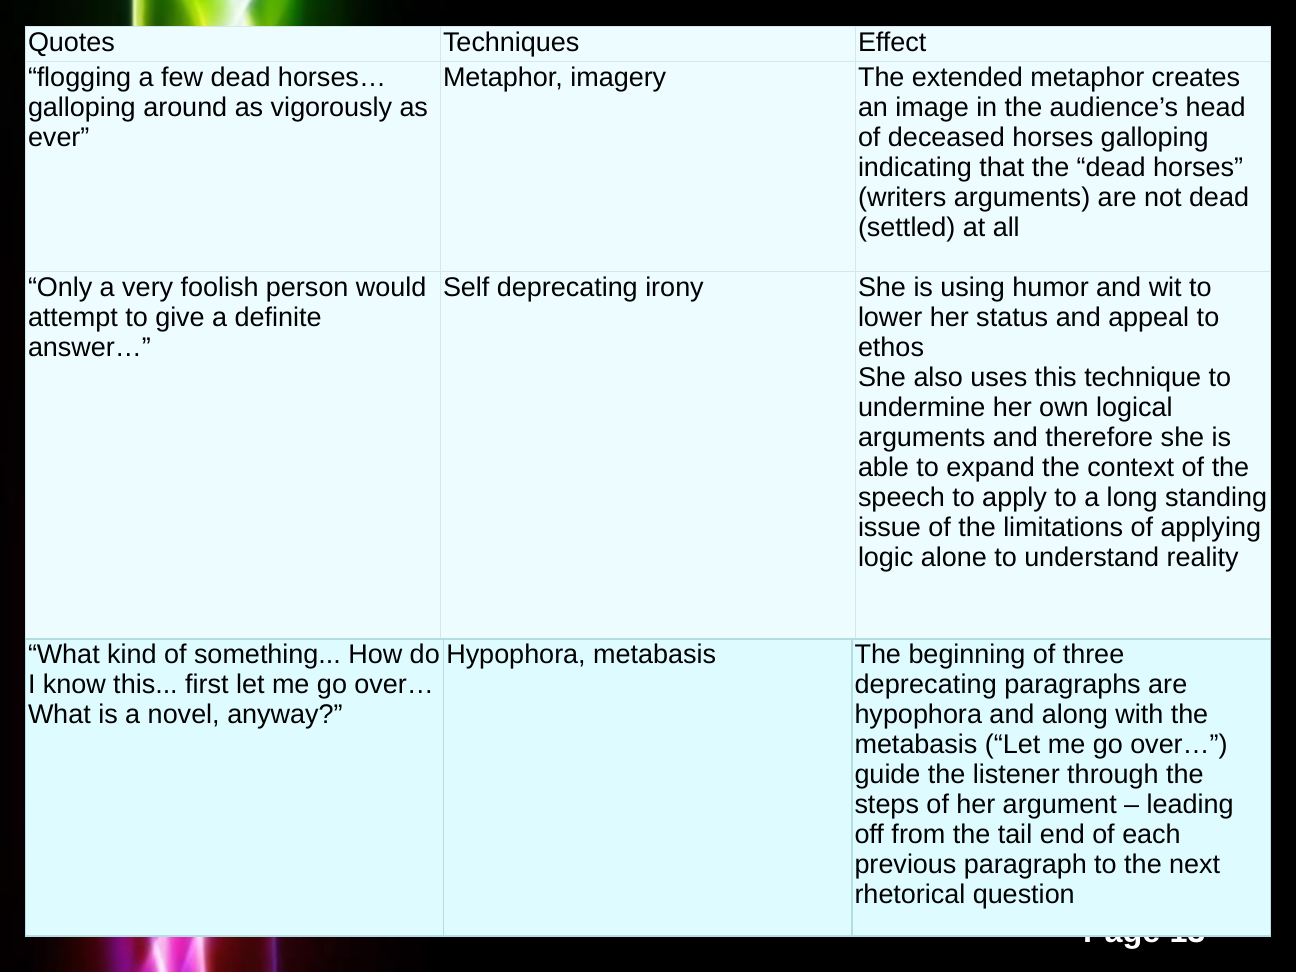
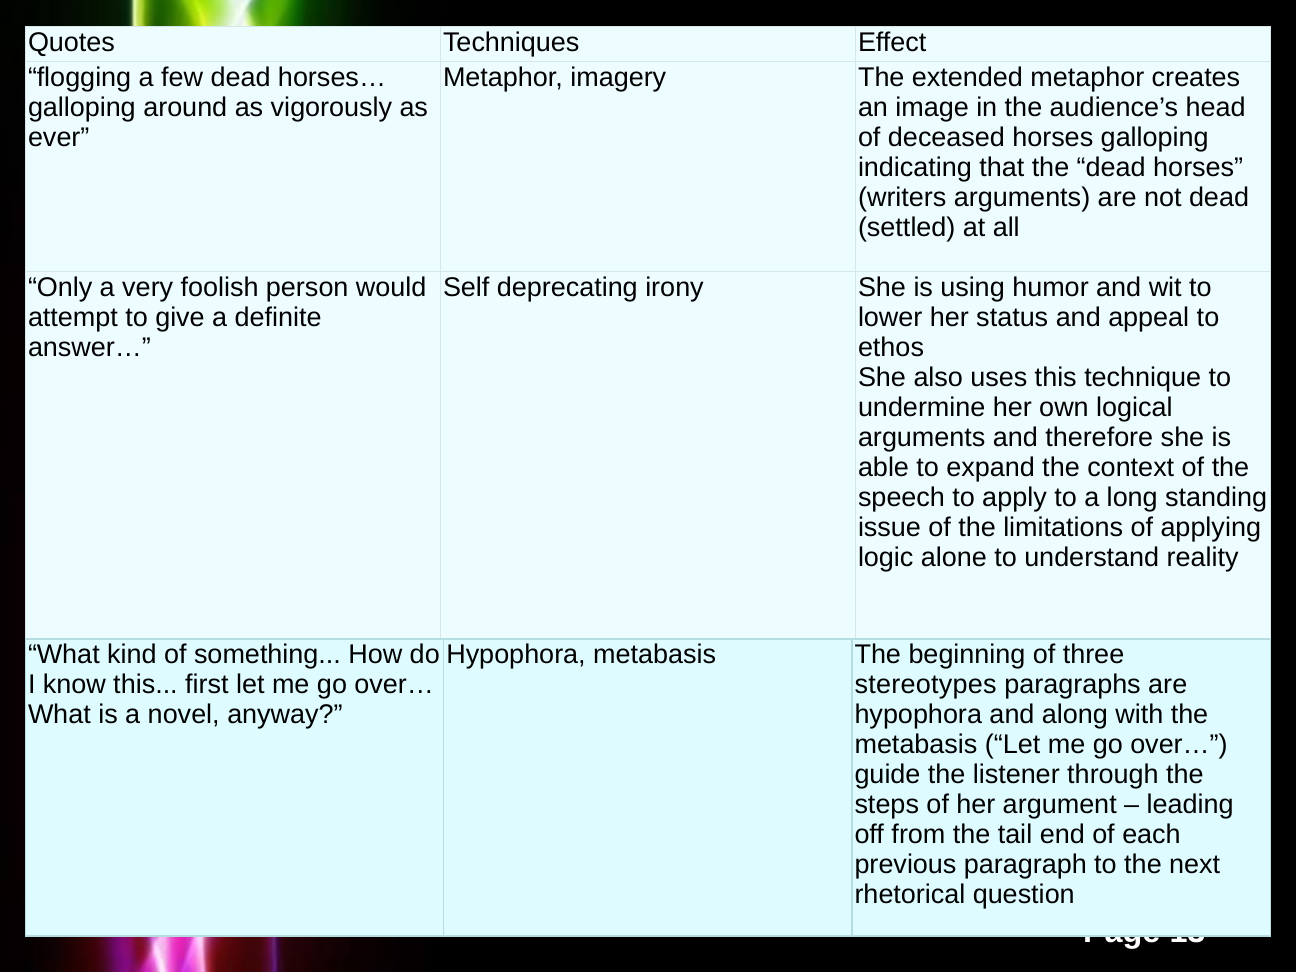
deprecating at (926, 685): deprecating -> stereotypes
